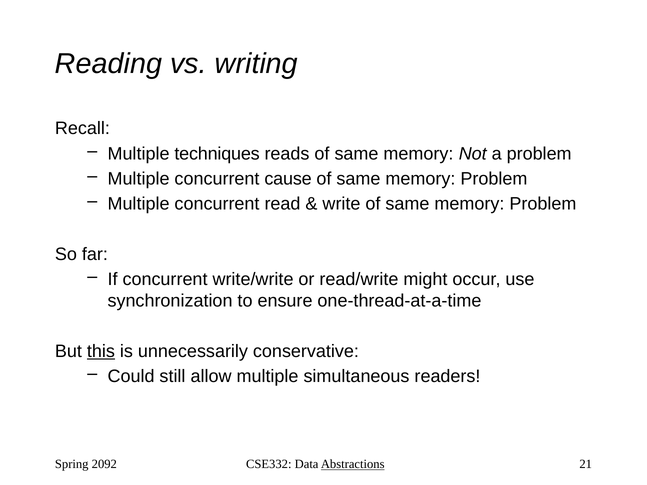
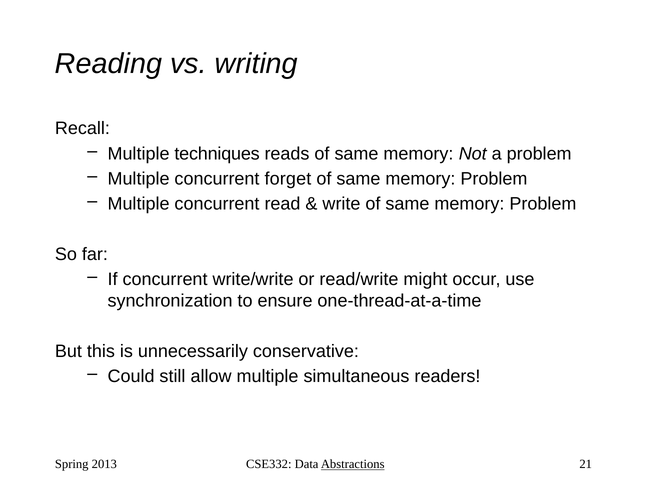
cause: cause -> forget
this underline: present -> none
2092: 2092 -> 2013
